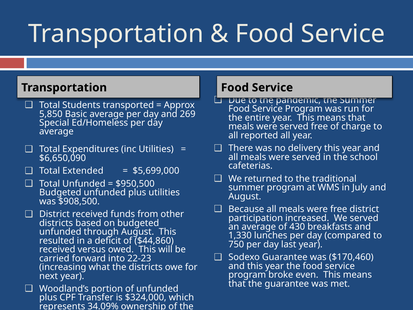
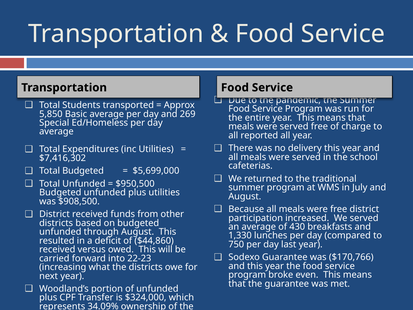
$6,650,090: $6,650,090 -> $7,416,302
Total Extended: Extended -> Budgeted
$170,460: $170,460 -> $170,766
